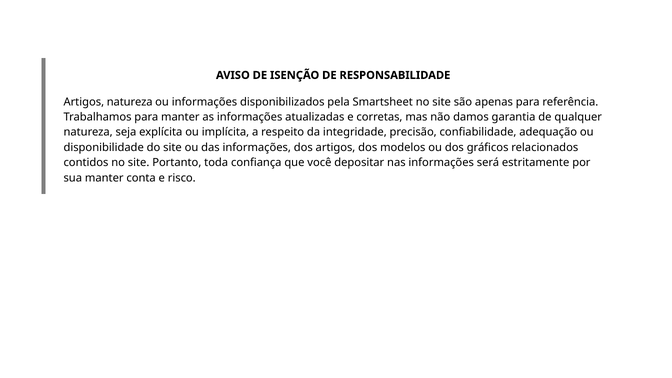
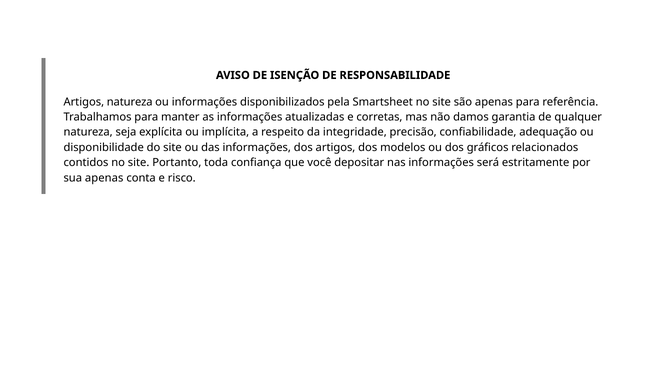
sua manter: manter -> apenas
